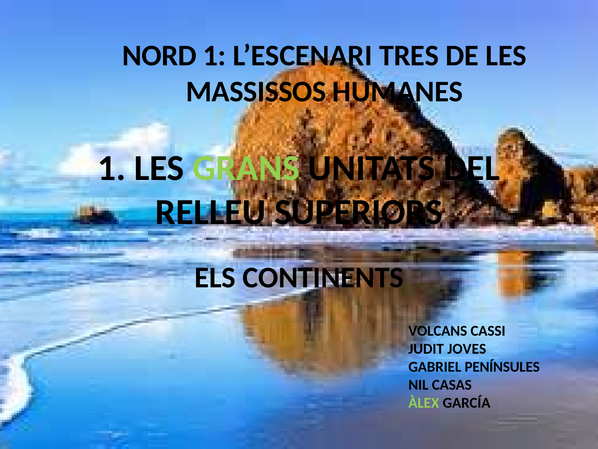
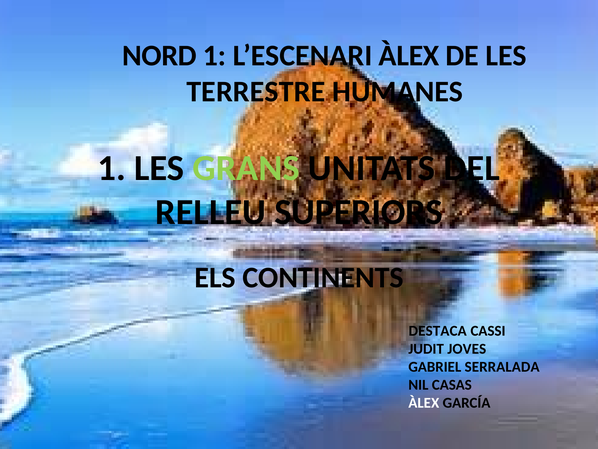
L’ESCENARI TRES: TRES -> ÀLEX
MASSISSOS: MASSISSOS -> TERRESTRE
VOLCANS: VOLCANS -> DESTACA
PENÍNSULES: PENÍNSULES -> SERRALADA
ÀLEX at (424, 402) colour: light green -> white
